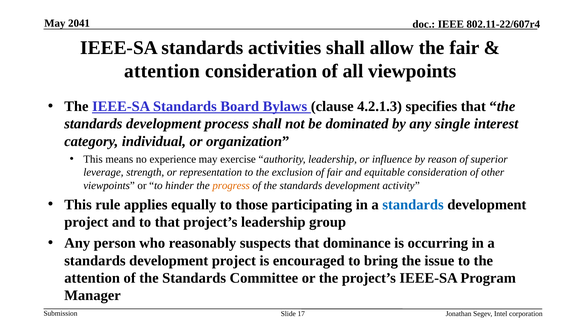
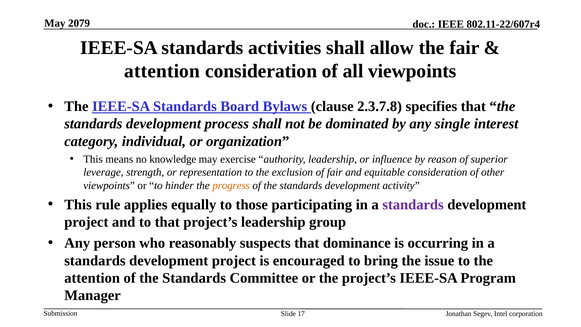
2041: 2041 -> 2079
4.2.1.3: 4.2.1.3 -> 2.3.7.8
experience: experience -> knowledge
standards at (413, 205) colour: blue -> purple
